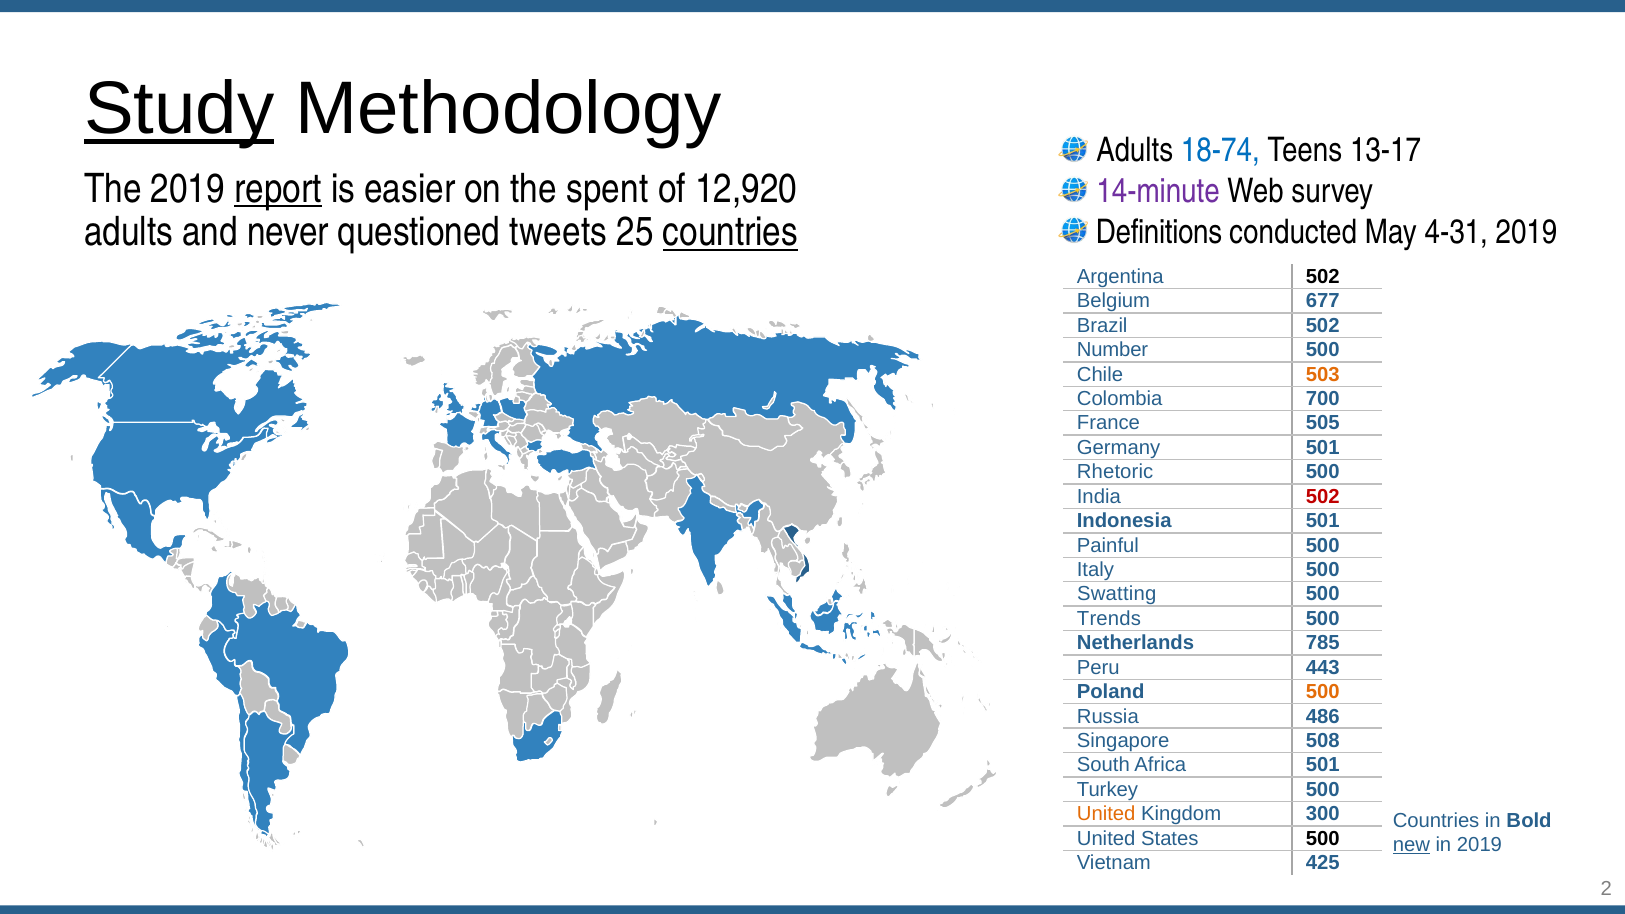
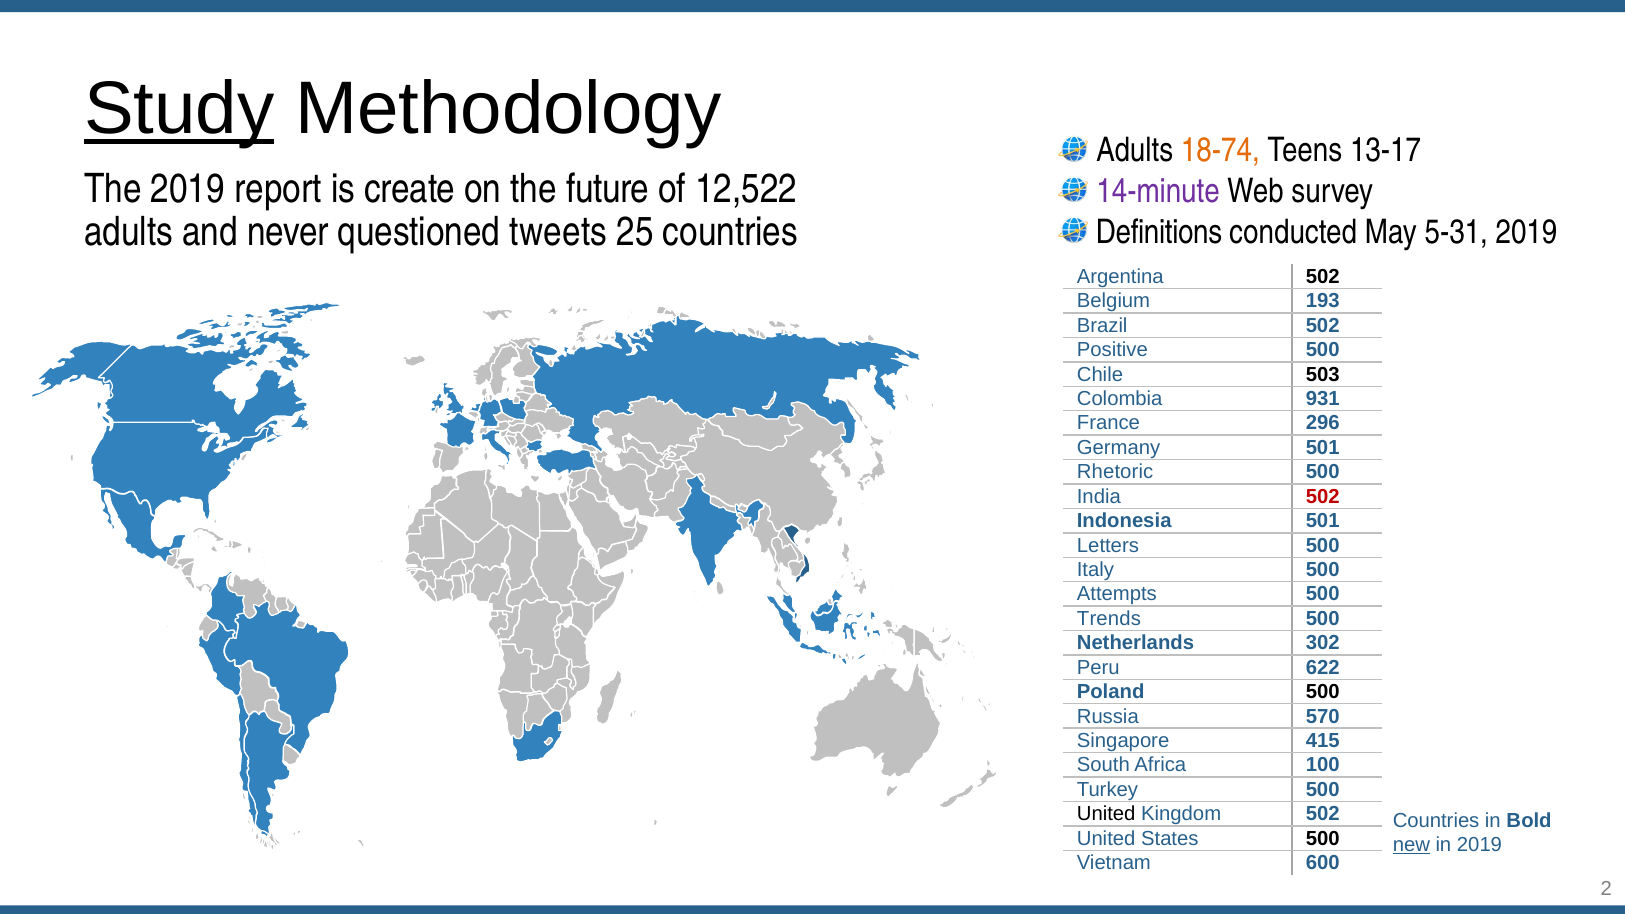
18-74 colour: blue -> orange
report underline: present -> none
easier: easier -> create
spent: spent -> future
12,920: 12,920 -> 12,522
countries at (730, 232) underline: present -> none
4-31: 4-31 -> 5-31
677: 677 -> 193
Number: Number -> Positive
503 colour: orange -> black
700: 700 -> 931
505: 505 -> 296
Painful: Painful -> Letters
Swatting: Swatting -> Attempts
785: 785 -> 302
443: 443 -> 622
500 at (1323, 692) colour: orange -> black
486: 486 -> 570
508: 508 -> 415
Africa 501: 501 -> 100
United at (1106, 814) colour: orange -> black
Kingdom 300: 300 -> 502
425: 425 -> 600
